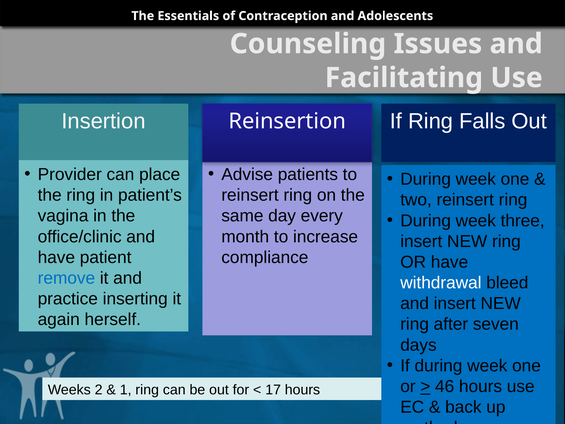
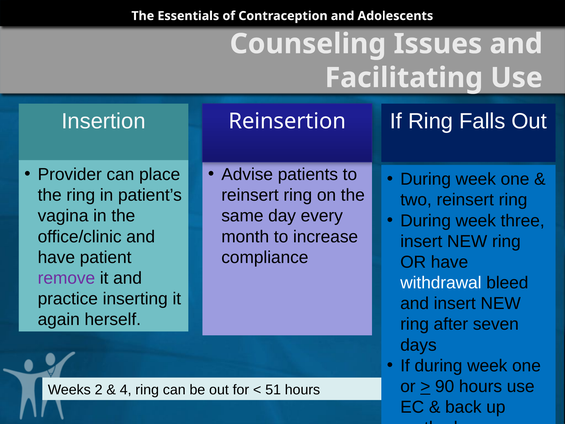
remove colour: blue -> purple
46: 46 -> 90
1: 1 -> 4
17: 17 -> 51
